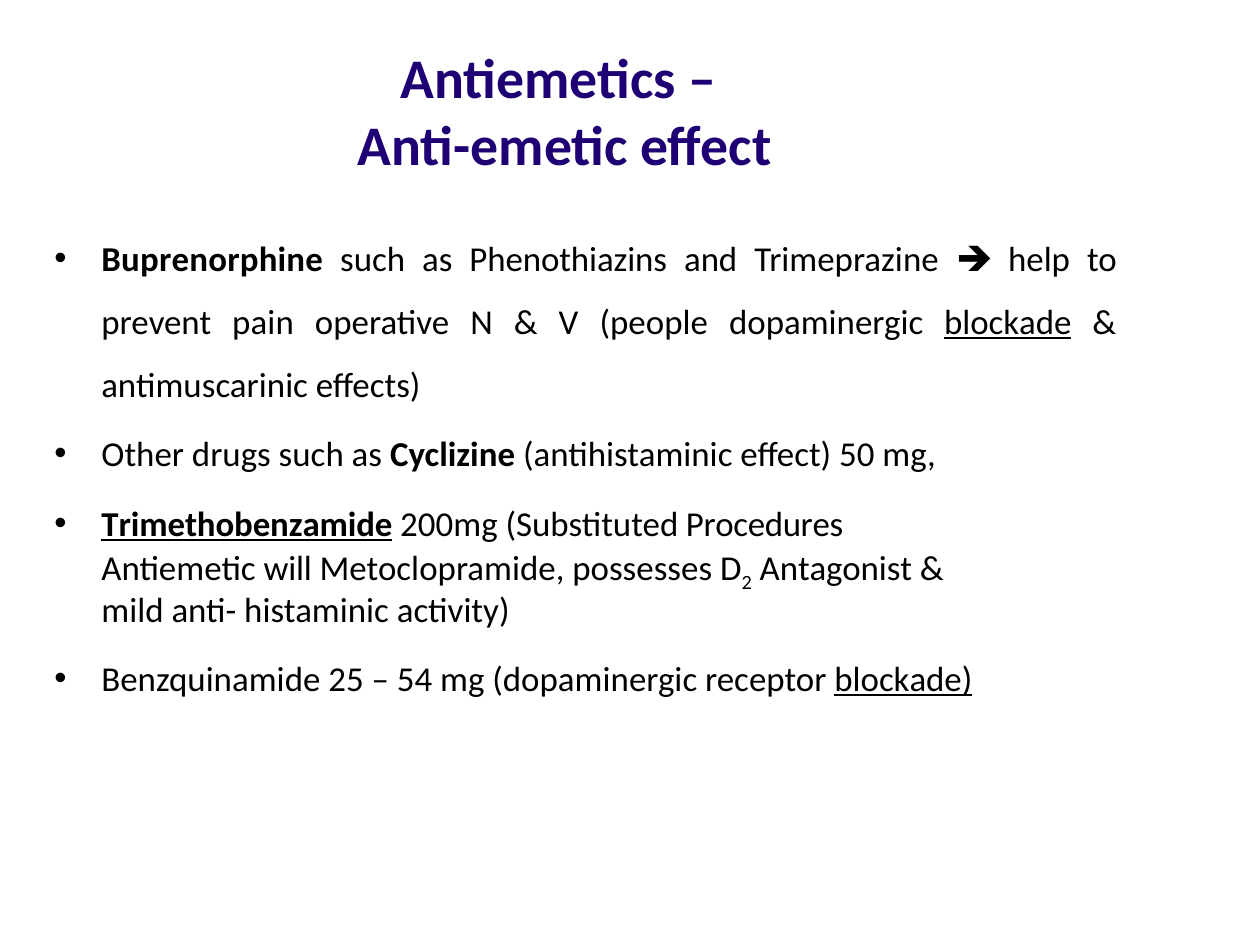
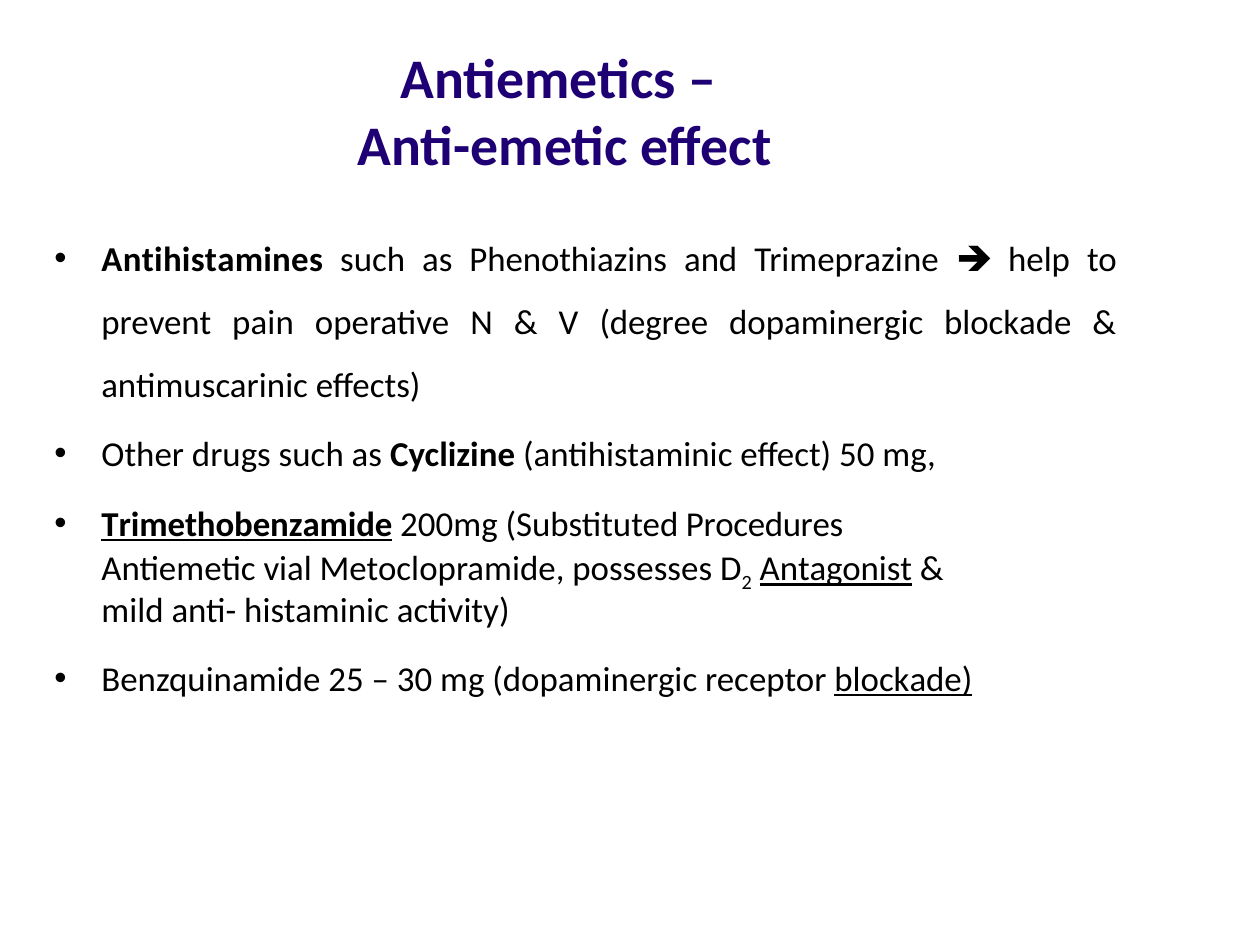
Buprenorphine: Buprenorphine -> Antihistamines
people: people -> degree
blockade at (1008, 322) underline: present -> none
will: will -> vial
Antagonist underline: none -> present
54: 54 -> 30
